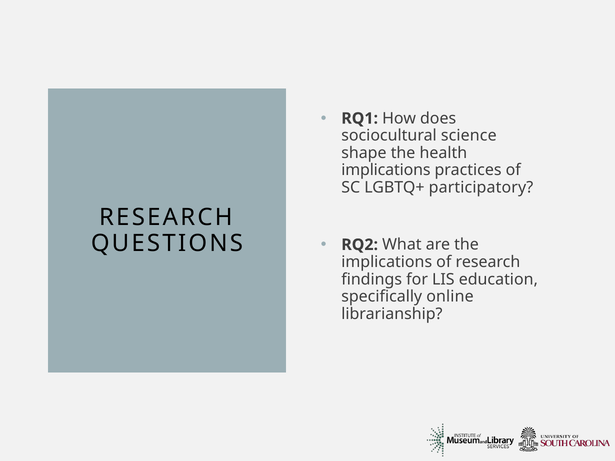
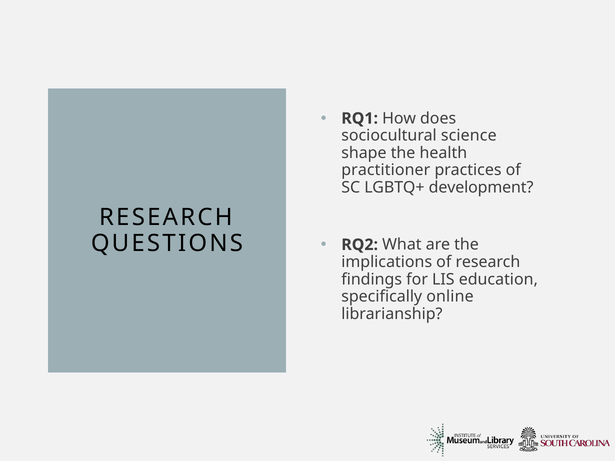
implications at (386, 170): implications -> practitioner
participatory: participatory -> development
